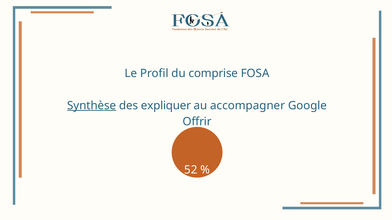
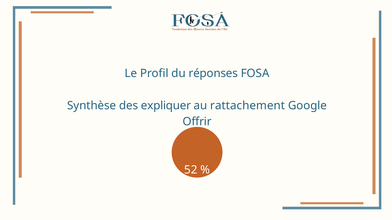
comprise: comprise -> réponses
Synthèse underline: present -> none
accompagner: accompagner -> rattachement
